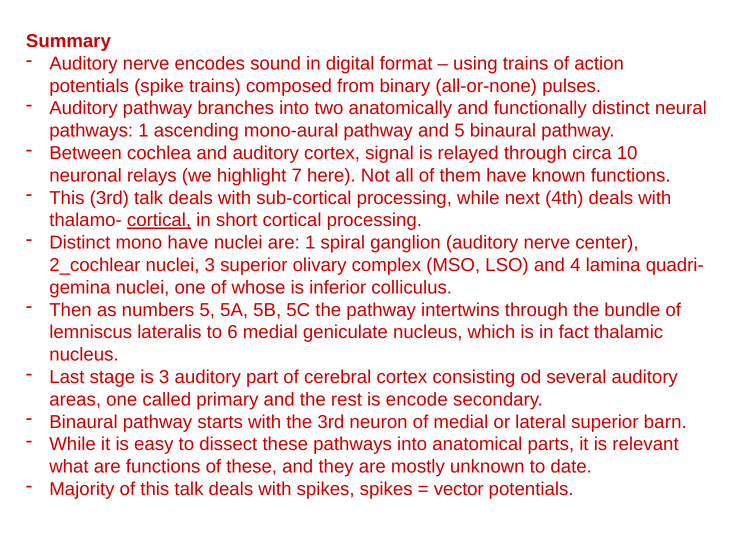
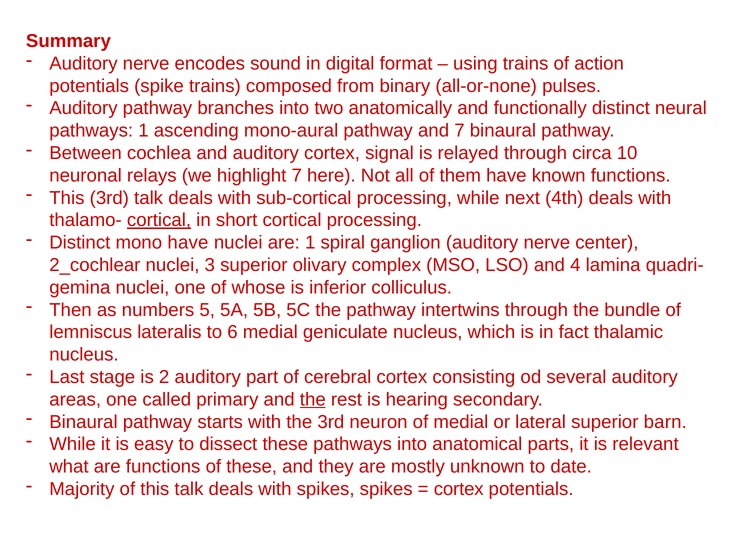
and 5: 5 -> 7
is 3: 3 -> 2
the at (313, 399) underline: none -> present
encode: encode -> hearing
vector at (459, 489): vector -> cortex
